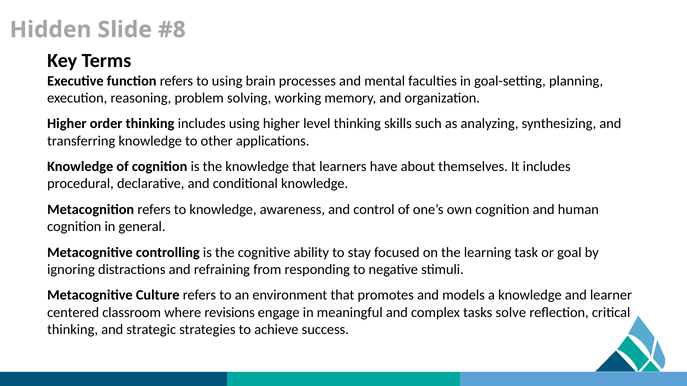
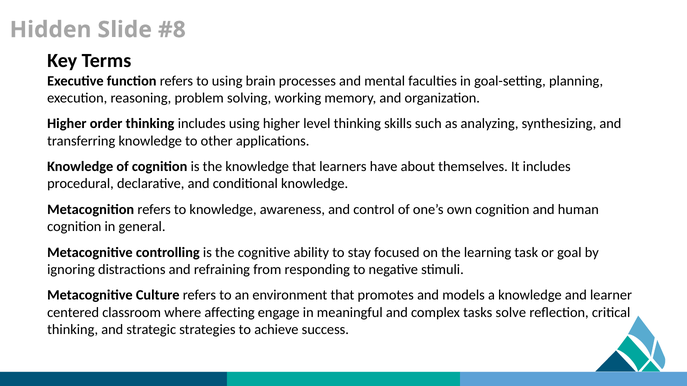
revisions: revisions -> affecting
